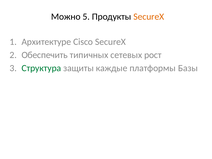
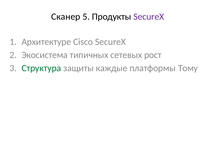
Можно: Можно -> Сканер
SecureX at (149, 17) colour: orange -> purple
Обеспечить: Обеспечить -> Экосистема
Базы: Базы -> Тому
